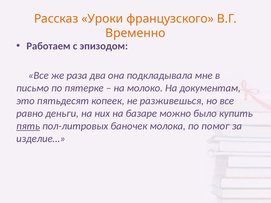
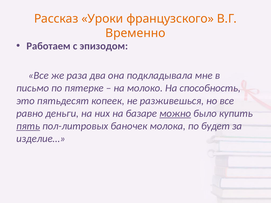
документам: документам -> способность
можно underline: none -> present
помог: помог -> будет
